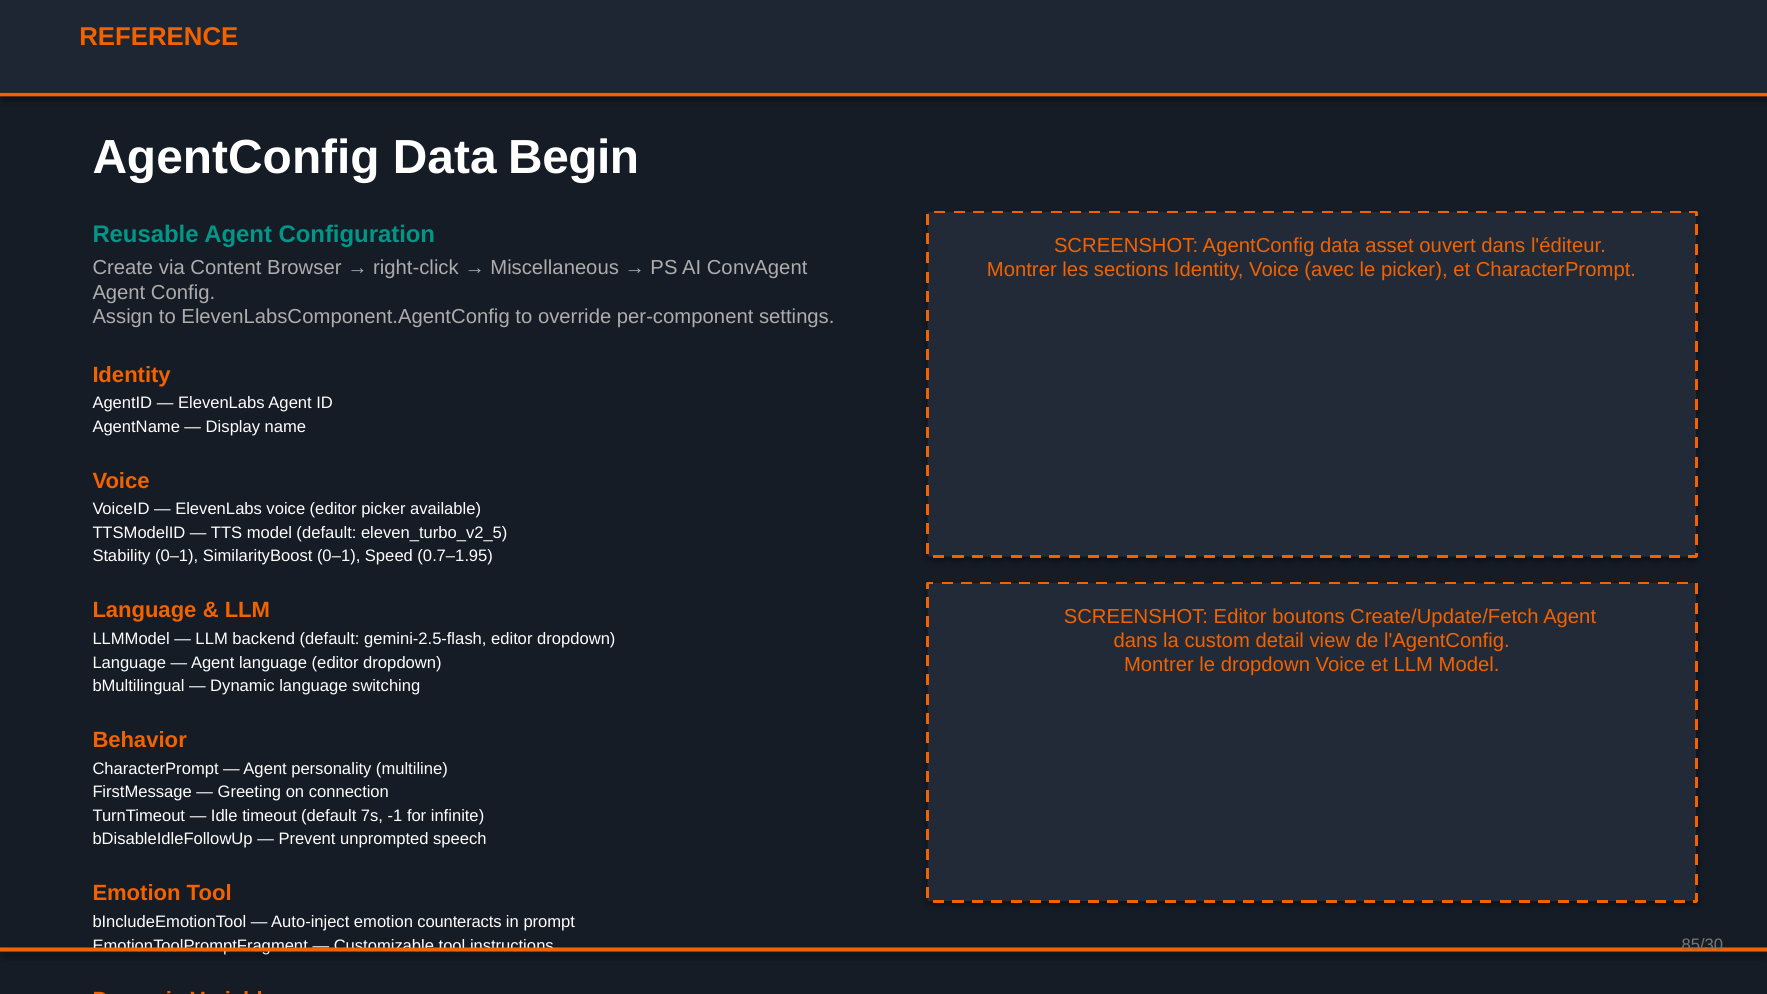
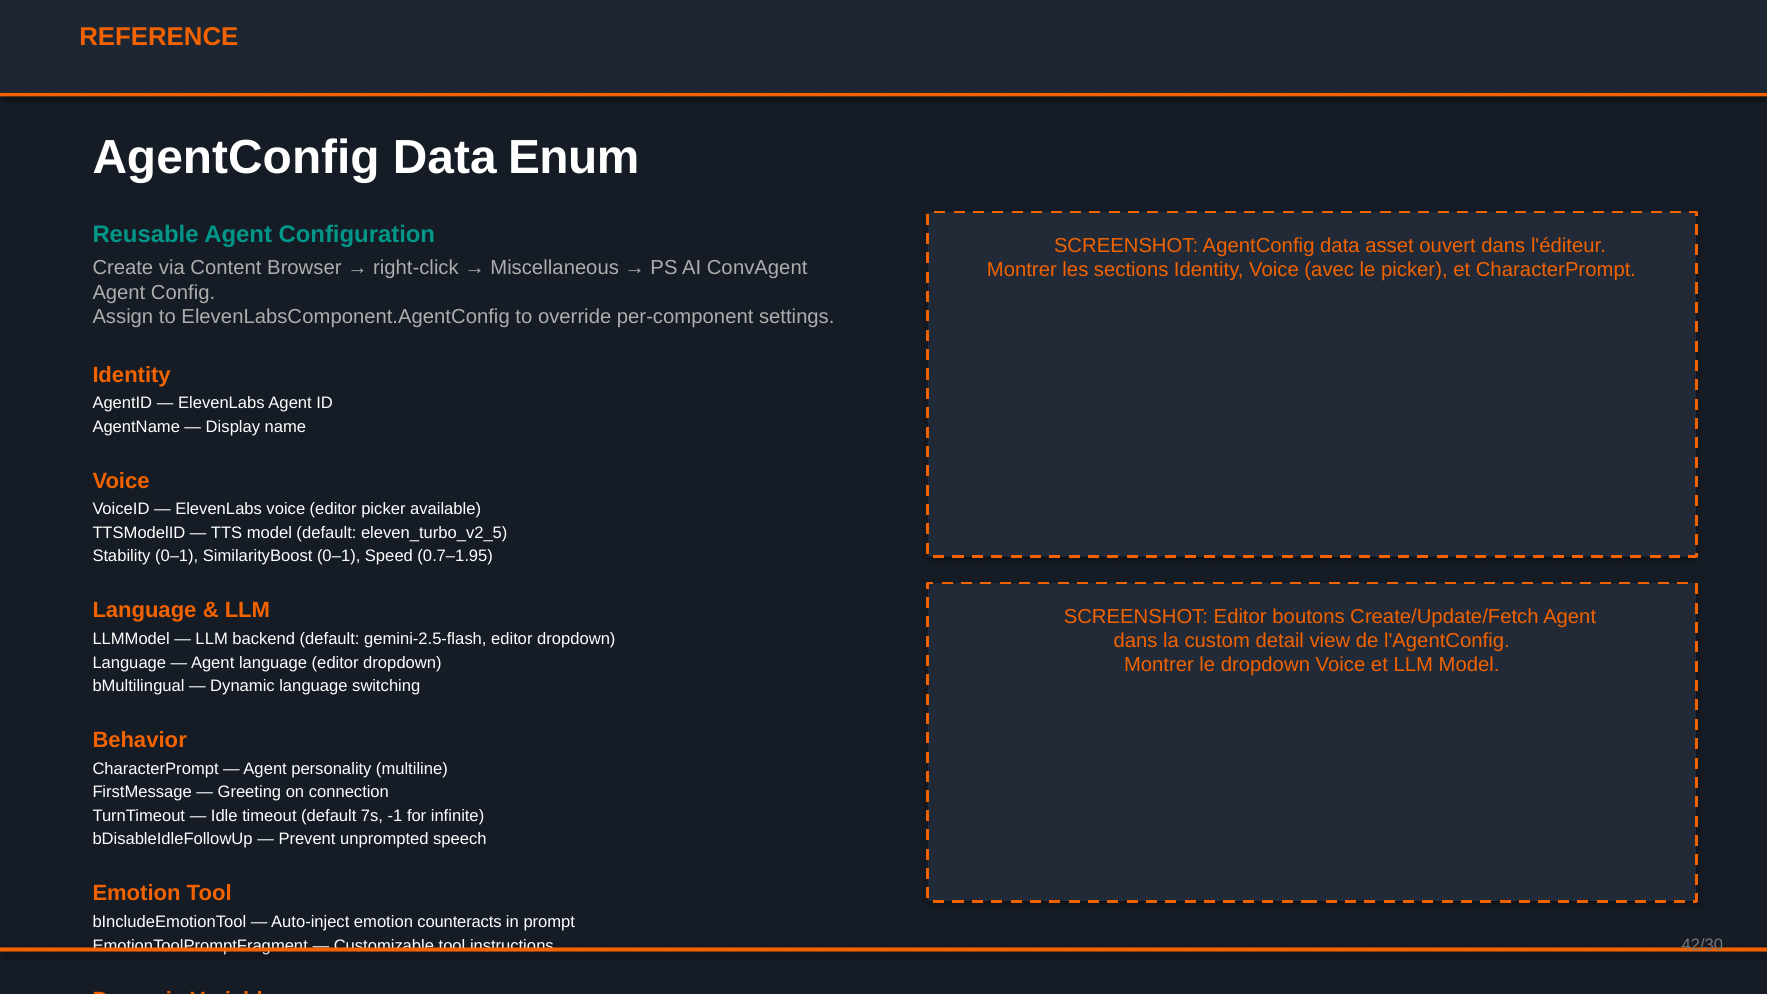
Begin: Begin -> Enum
85/30: 85/30 -> 42/30
